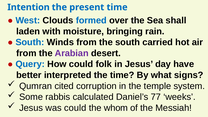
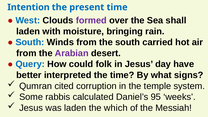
formed colour: blue -> purple
77: 77 -> 95
was could: could -> laden
whom: whom -> which
